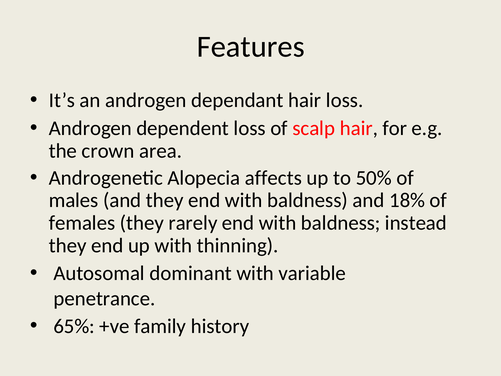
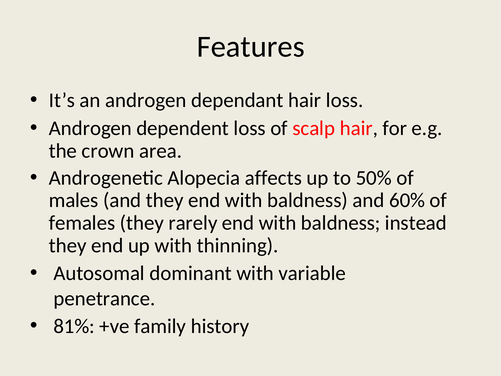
18%: 18% -> 60%
65%: 65% -> 81%
